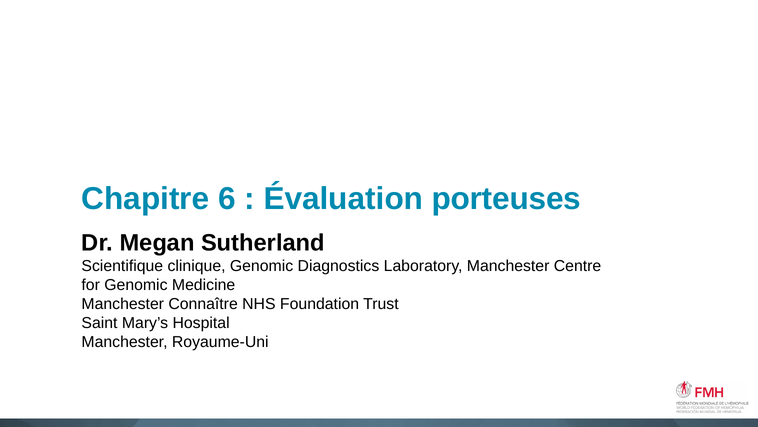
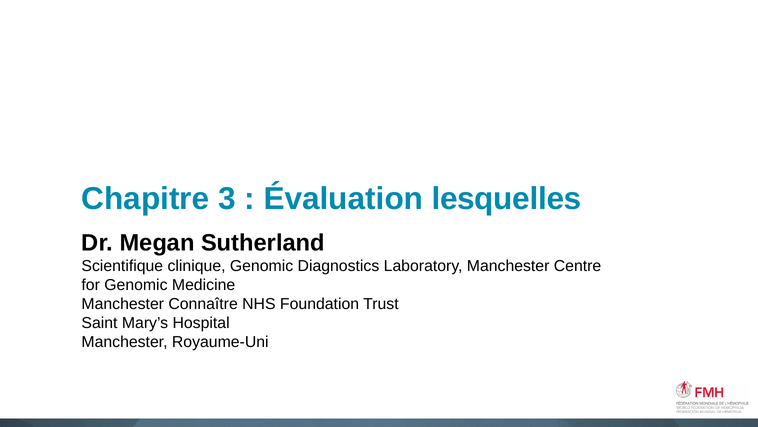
6: 6 -> 3
porteuses: porteuses -> lesquelles
